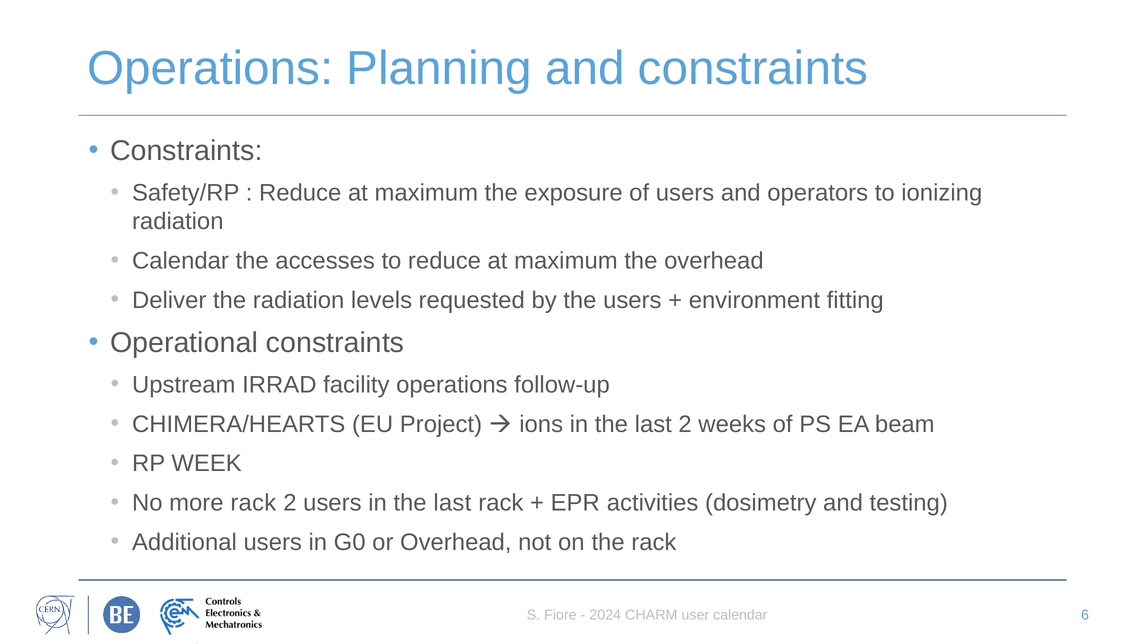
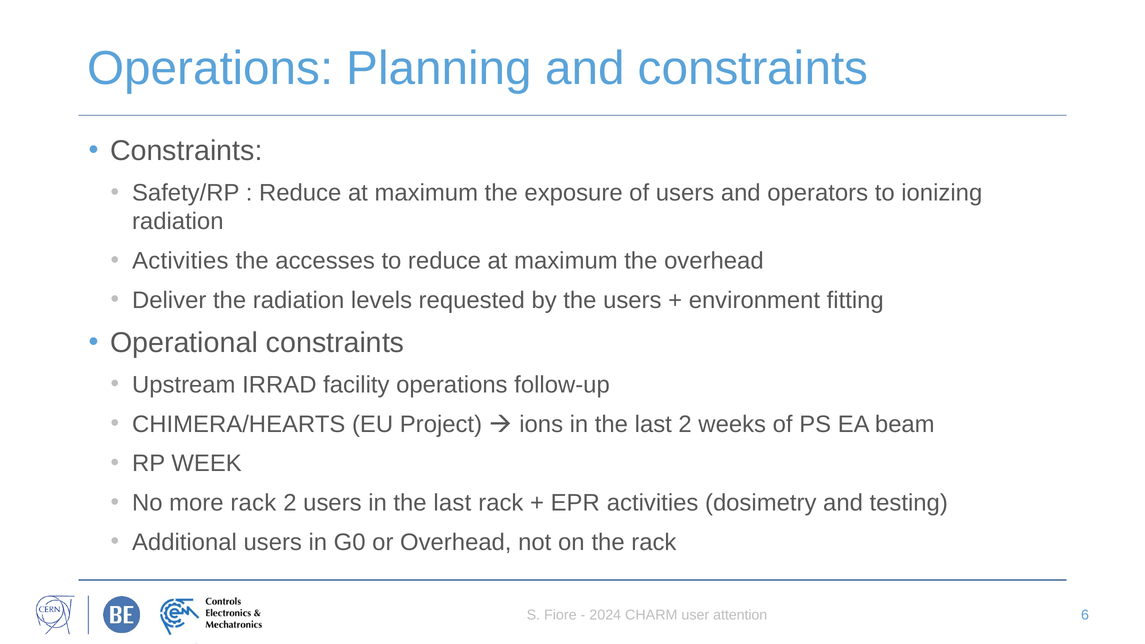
Calendar at (180, 261): Calendar -> Activities
user calendar: calendar -> attention
